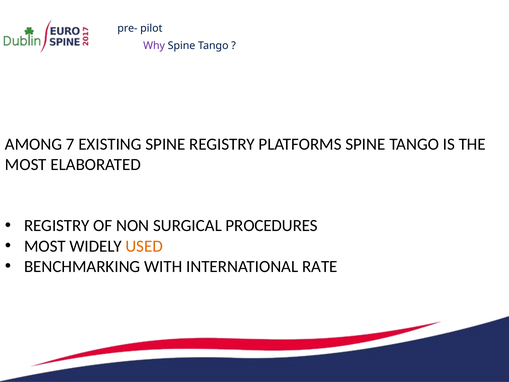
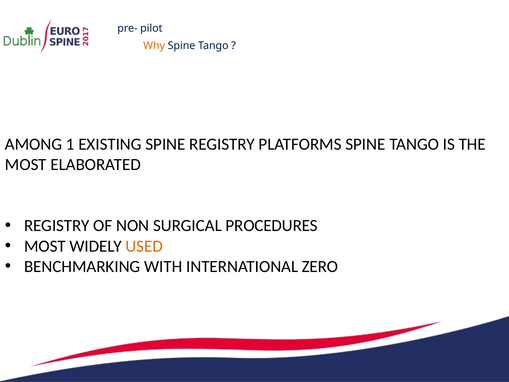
Why colour: purple -> orange
7: 7 -> 1
RATE: RATE -> ZERO
